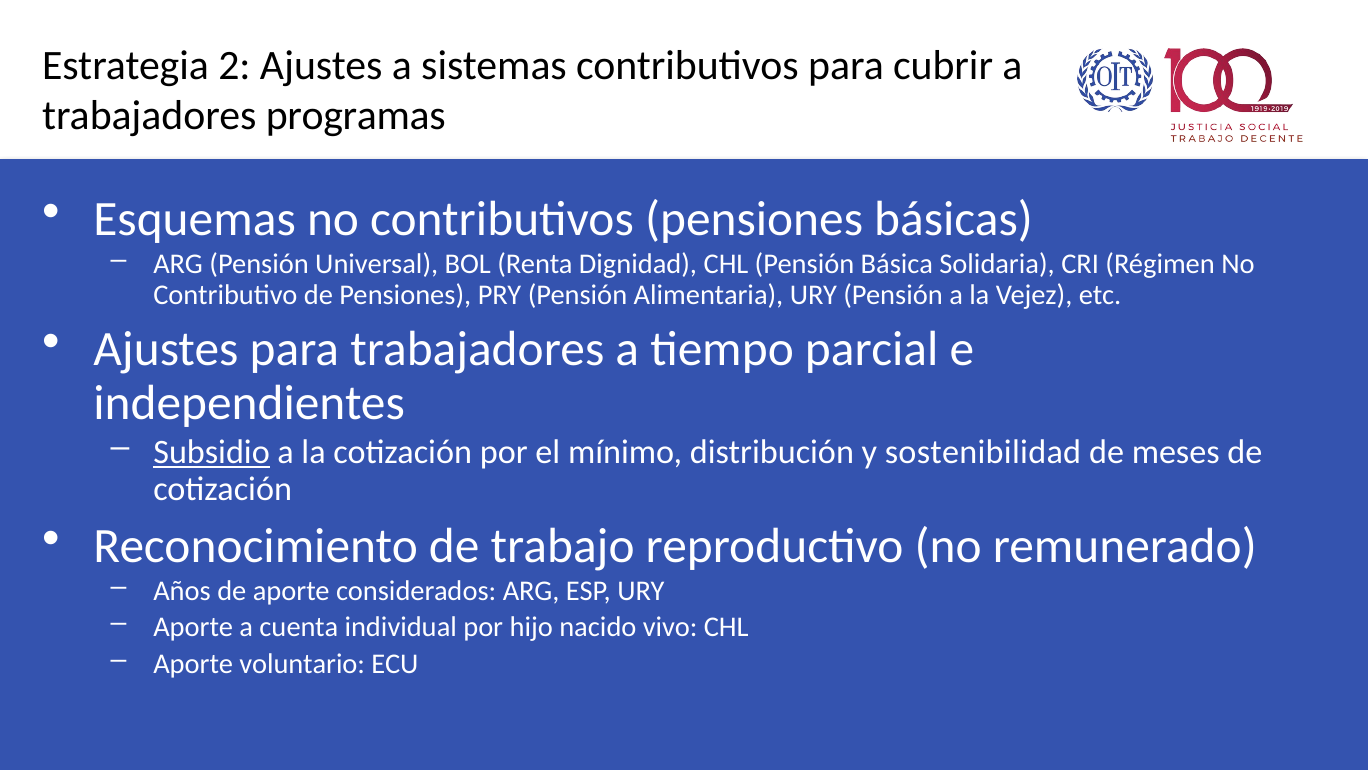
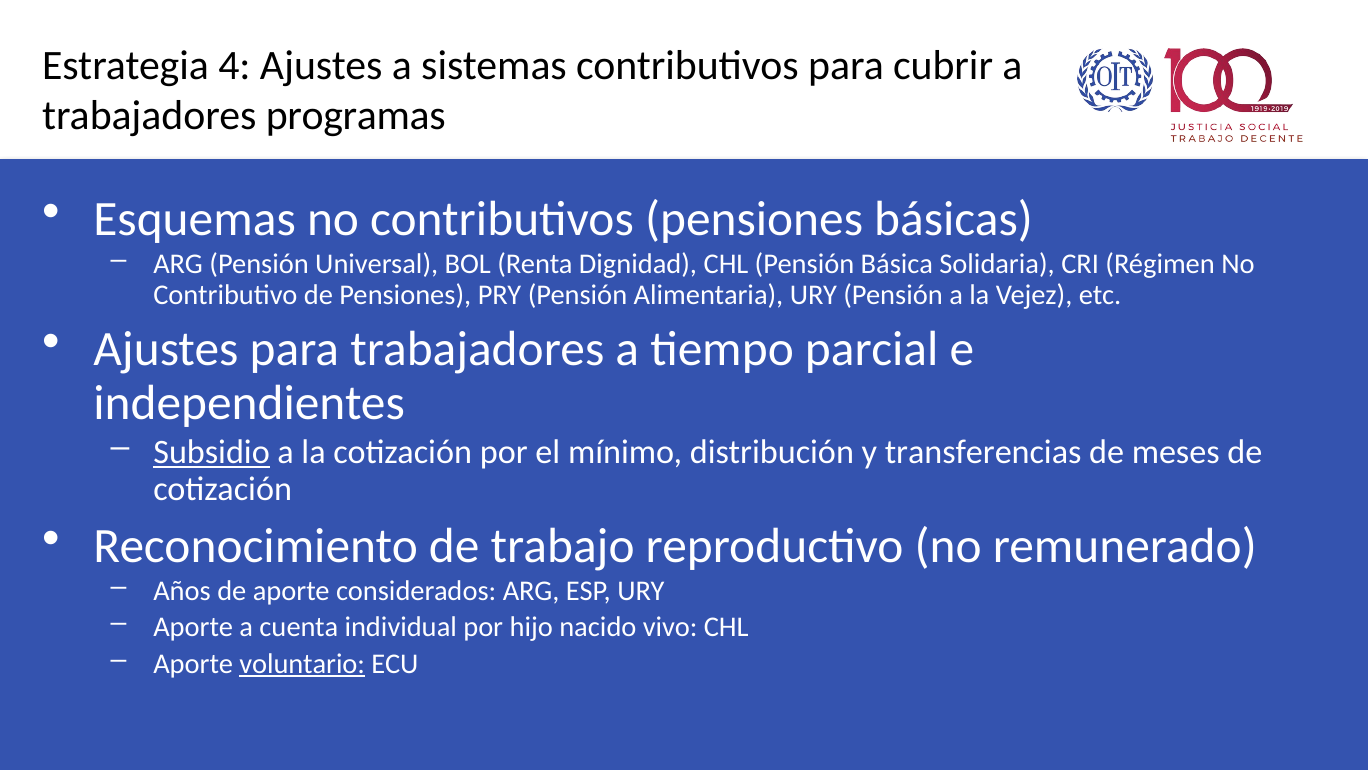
2: 2 -> 4
sostenibilidad: sostenibilidad -> transferencias
voluntario underline: none -> present
